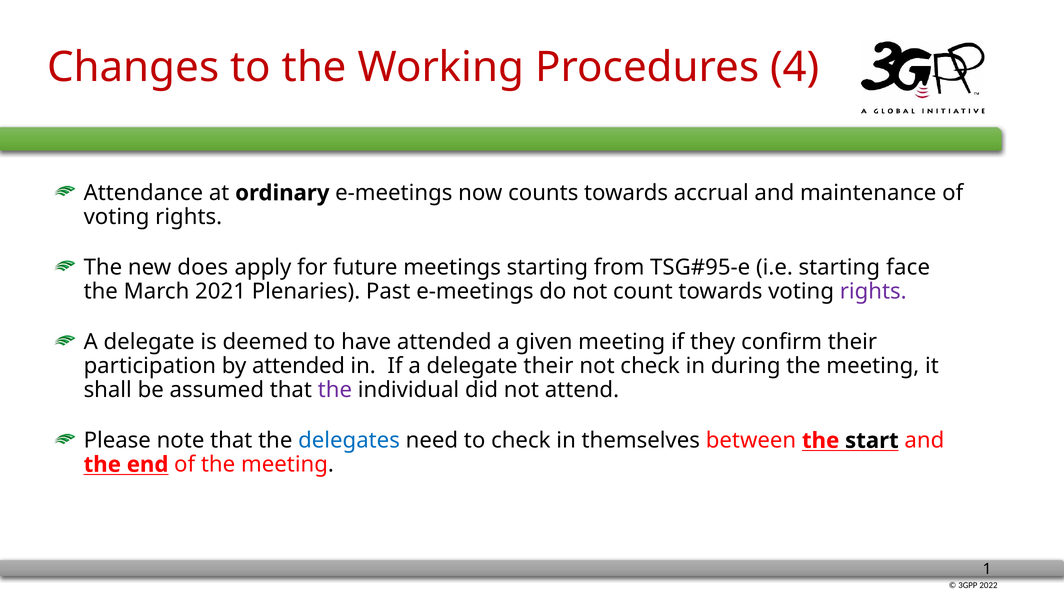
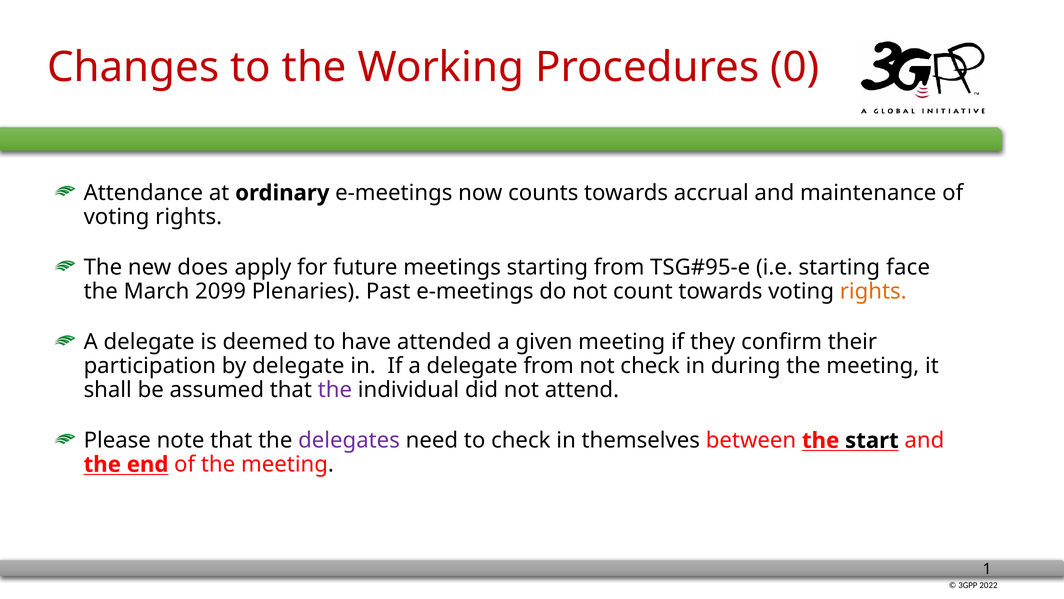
4: 4 -> 0
2021: 2021 -> 2099
rights at (873, 291) colour: purple -> orange
by attended: attended -> delegate
delegate their: their -> from
delegates colour: blue -> purple
